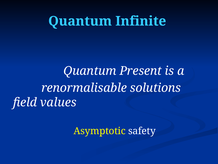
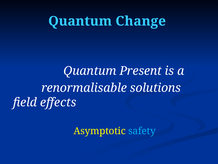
Infinite: Infinite -> Change
values: values -> effects
safety colour: white -> light blue
